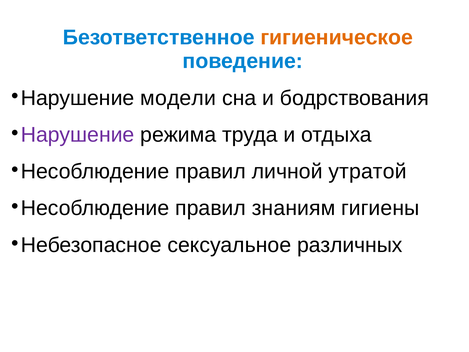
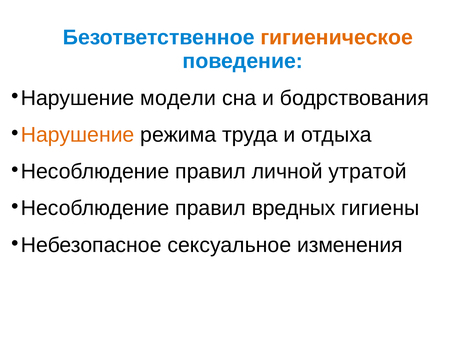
Нарушение at (78, 135) colour: purple -> orange
знаниям: знаниям -> вредных
различных: различных -> изменения
